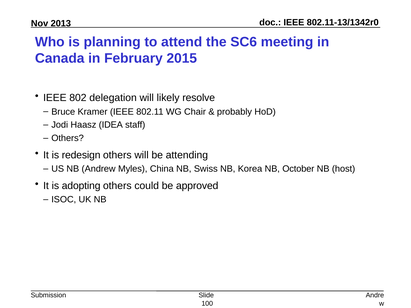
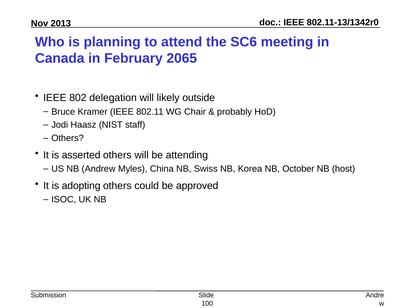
2015: 2015 -> 2065
resolve: resolve -> outside
IDEA: IDEA -> NIST
redesign: redesign -> asserted
